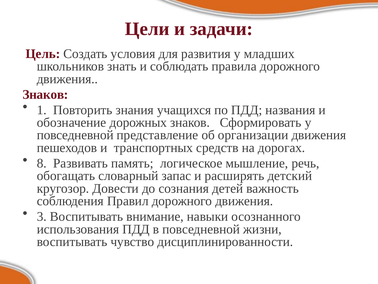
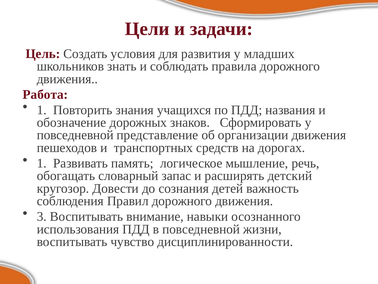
Знаков at (45, 94): Знаков -> Работа
8 at (42, 163): 8 -> 1
